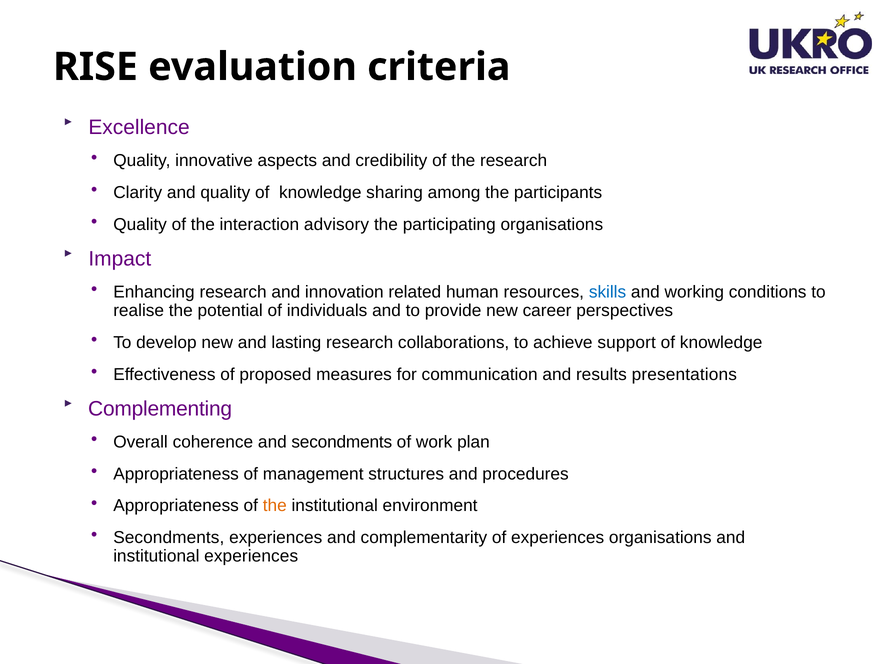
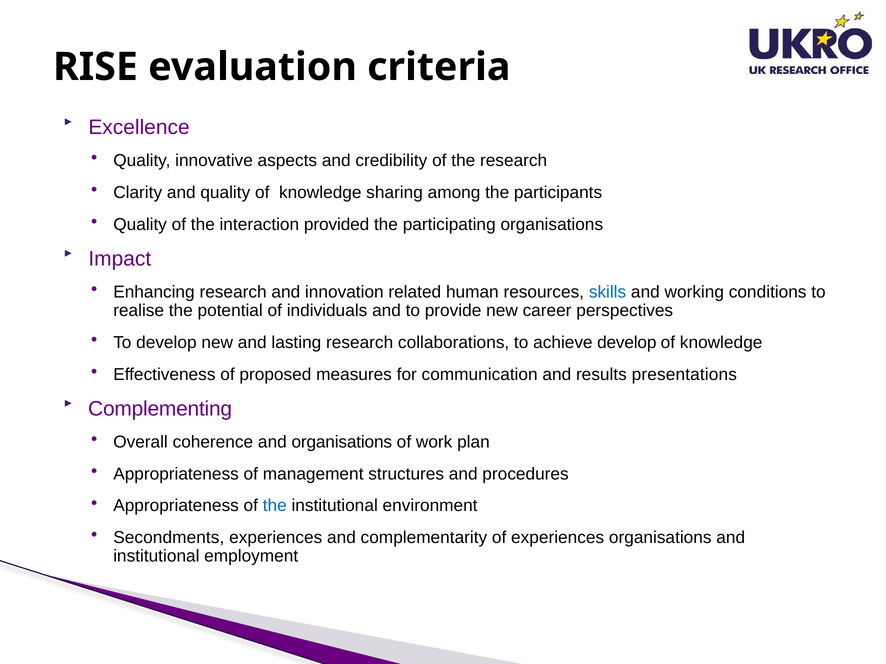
advisory: advisory -> provided
achieve support: support -> develop
and secondments: secondments -> organisations
the at (275, 506) colour: orange -> blue
institutional experiences: experiences -> employment
